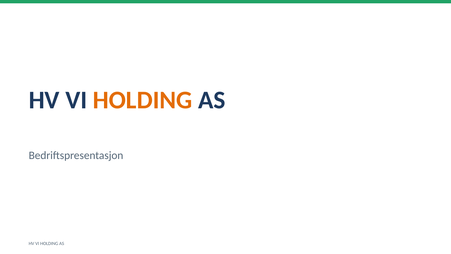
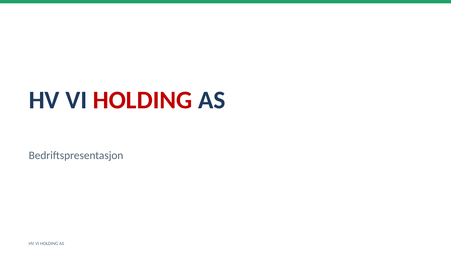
HOLDING at (143, 100) colour: orange -> red
